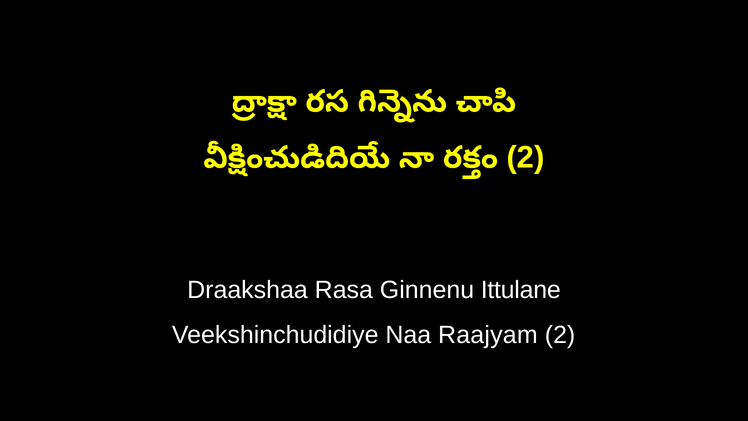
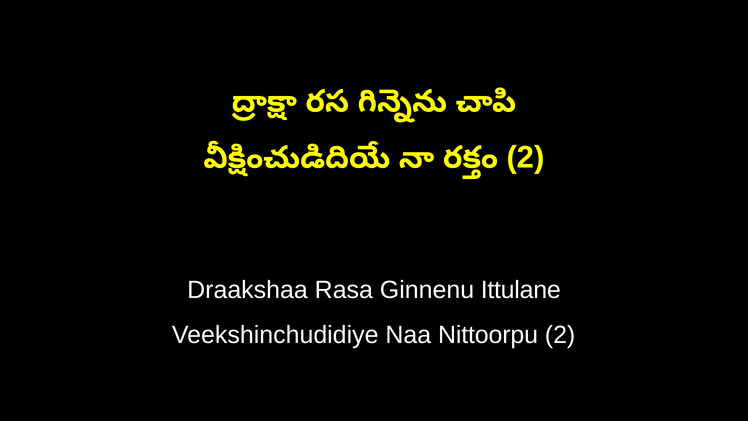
Raajyam: Raajyam -> Nittoorpu
